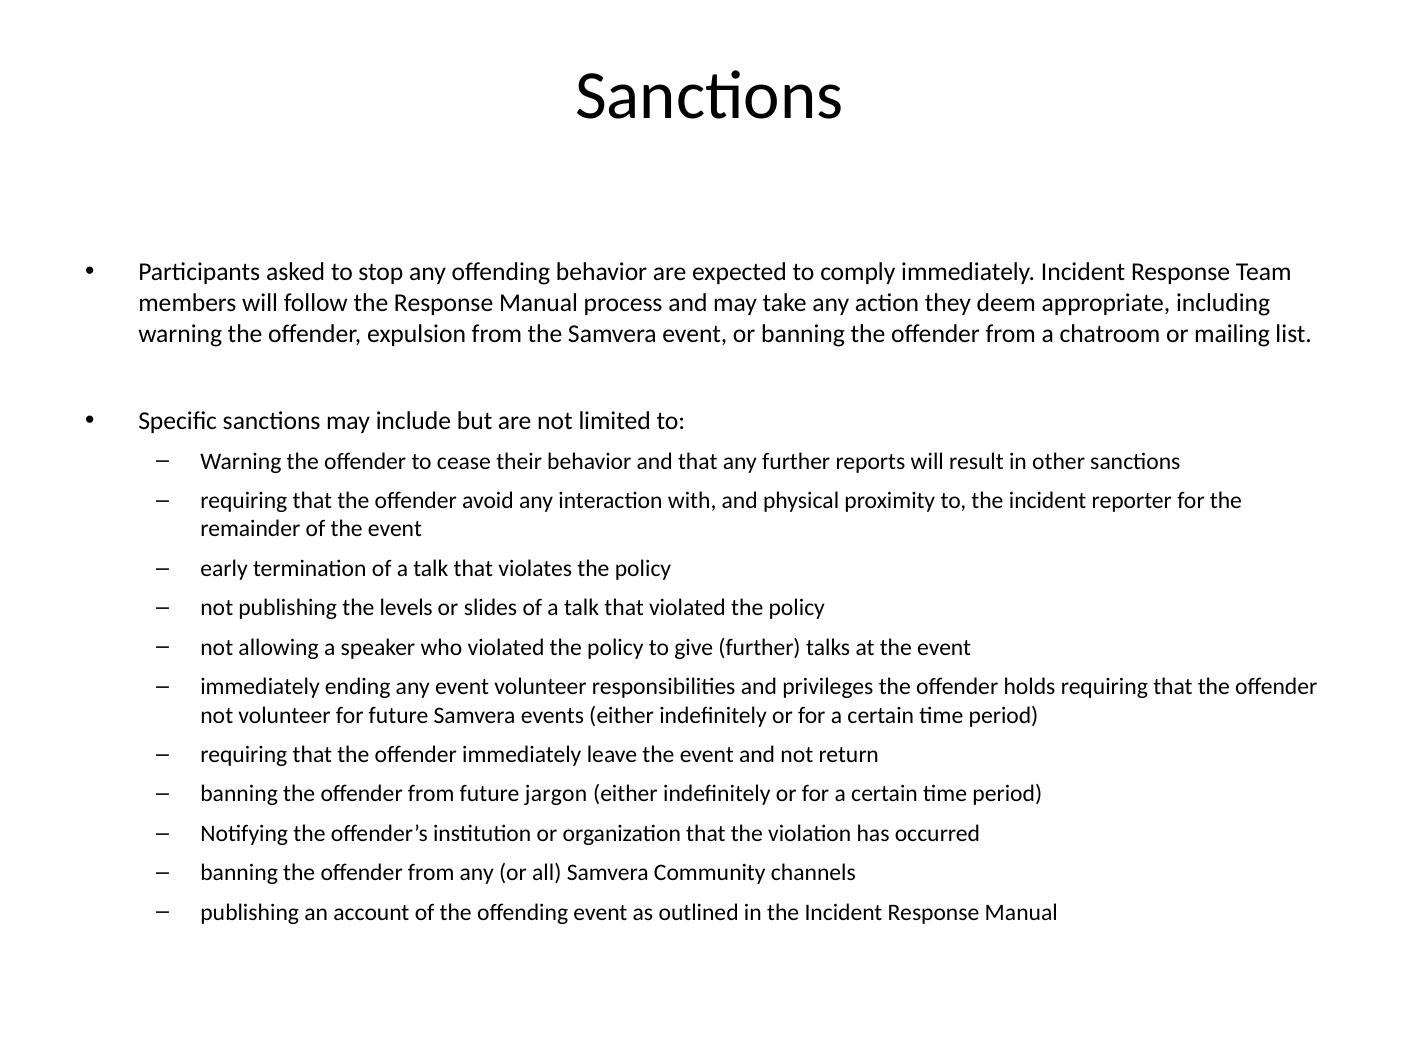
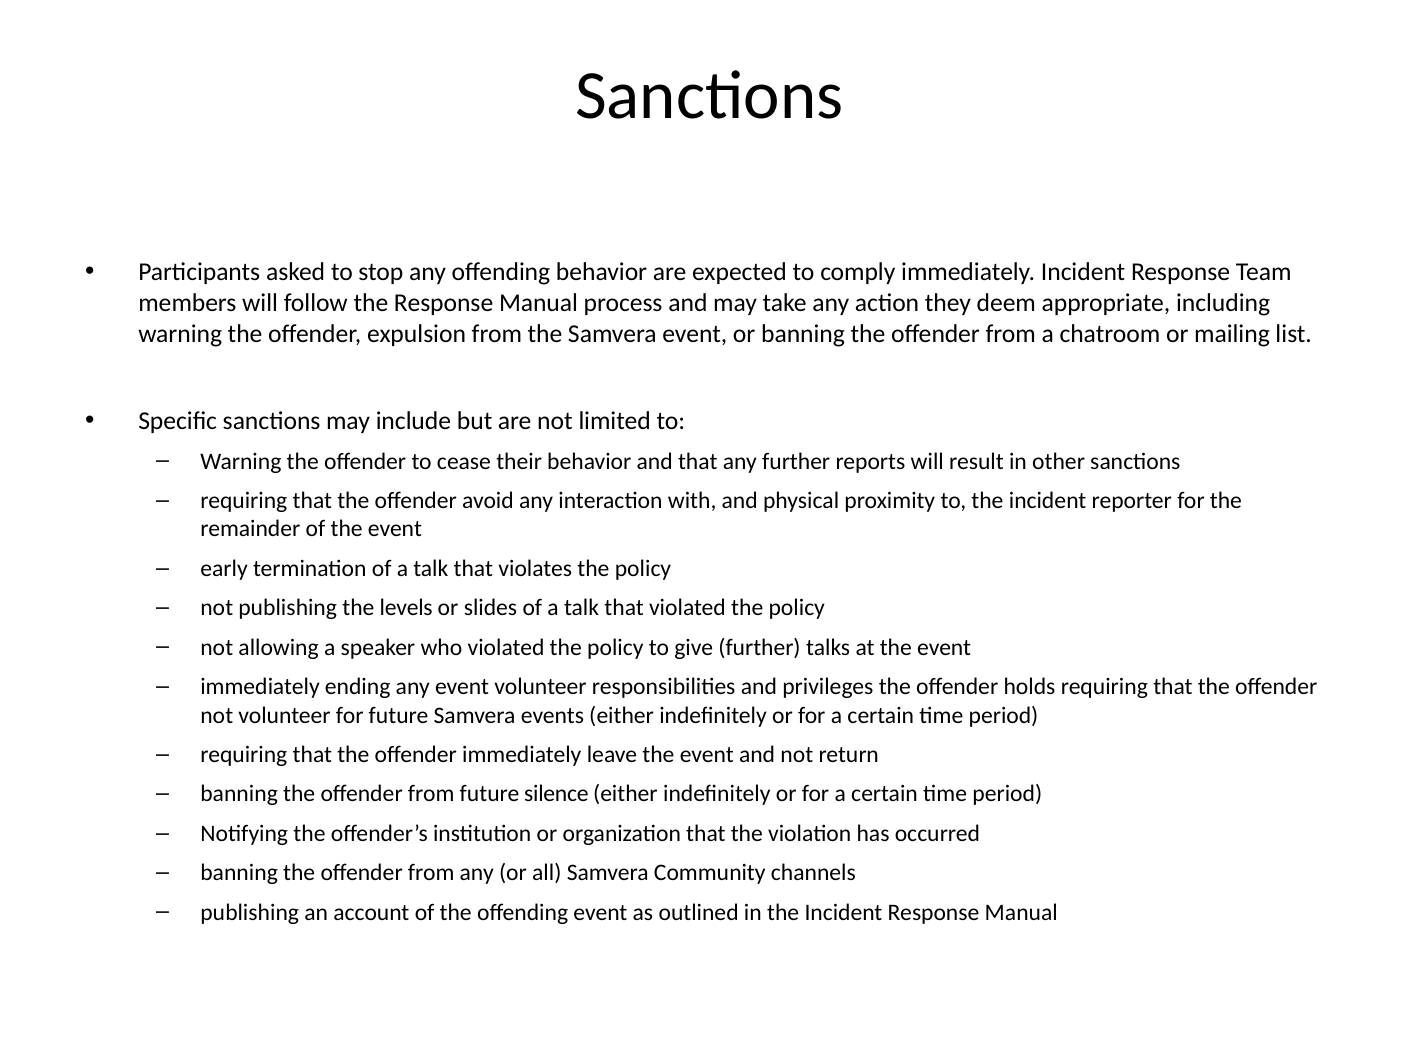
jargon: jargon -> silence
